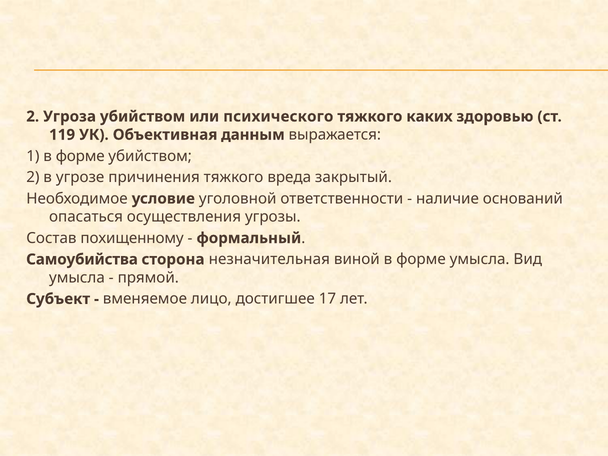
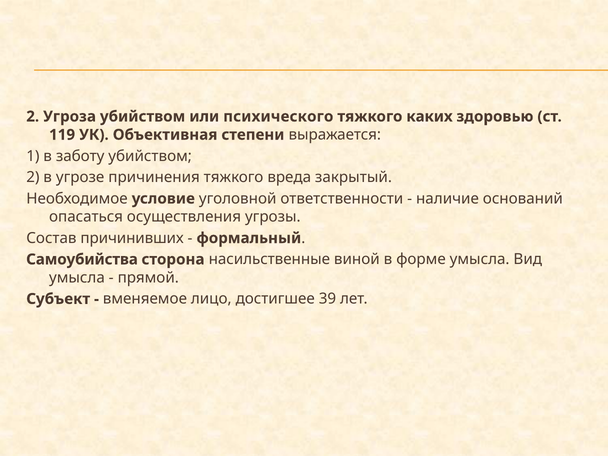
данным: данным -> степени
1 в форме: форме -> заботу
похищенному: похищенному -> причинивших
незначительная: незначительная -> насильственные
17: 17 -> 39
